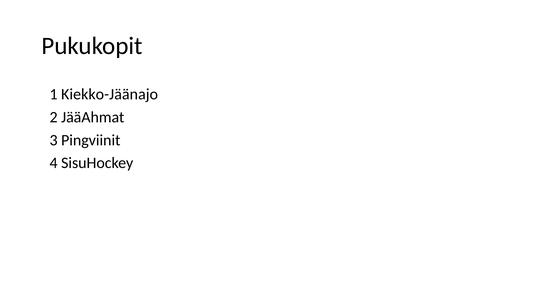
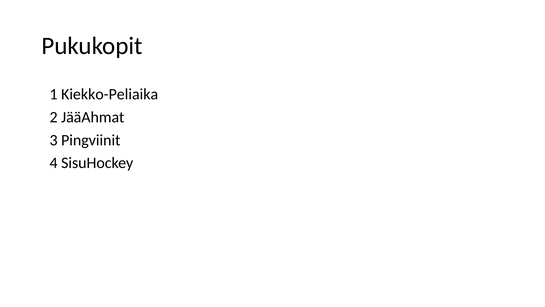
Kiekko-Jäänajo: Kiekko-Jäänajo -> Kiekko-Peliaika
